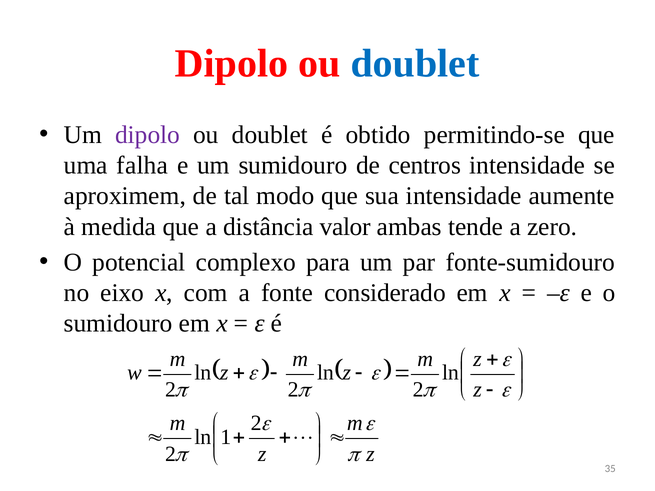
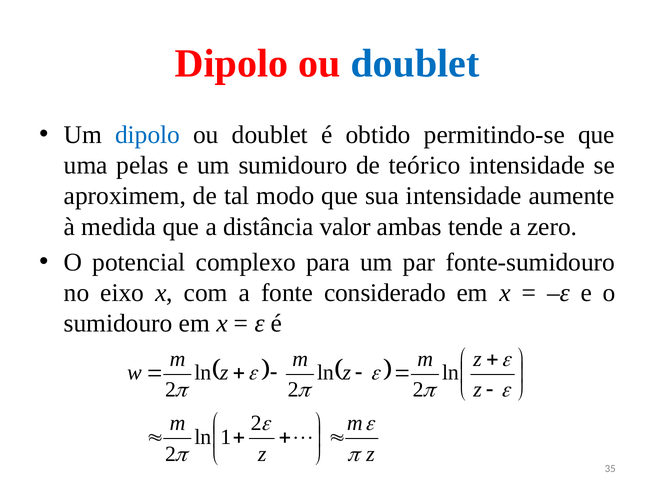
dipolo at (148, 135) colour: purple -> blue
falha: falha -> pelas
centros: centros -> teórico
